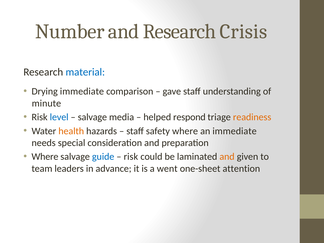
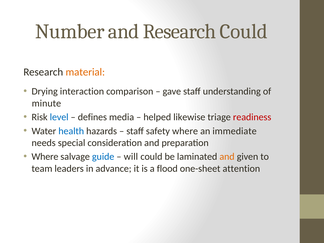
Research Crisis: Crisis -> Could
material colour: blue -> orange
Drying immediate: immediate -> interaction
salvage at (92, 117): salvage -> defines
respond: respond -> likewise
readiness colour: orange -> red
health colour: orange -> blue
risk at (131, 157): risk -> will
went: went -> flood
